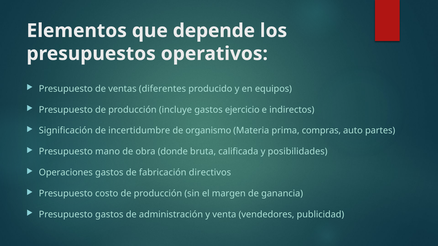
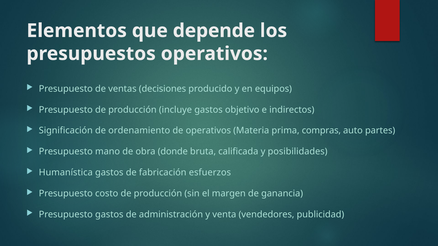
diferentes: diferentes -> decisiones
ejercicio: ejercicio -> objetivo
incertidumbre: incertidumbre -> ordenamiento
de organismo: organismo -> operativos
Operaciones: Operaciones -> Humanística
directivos: directivos -> esfuerzos
